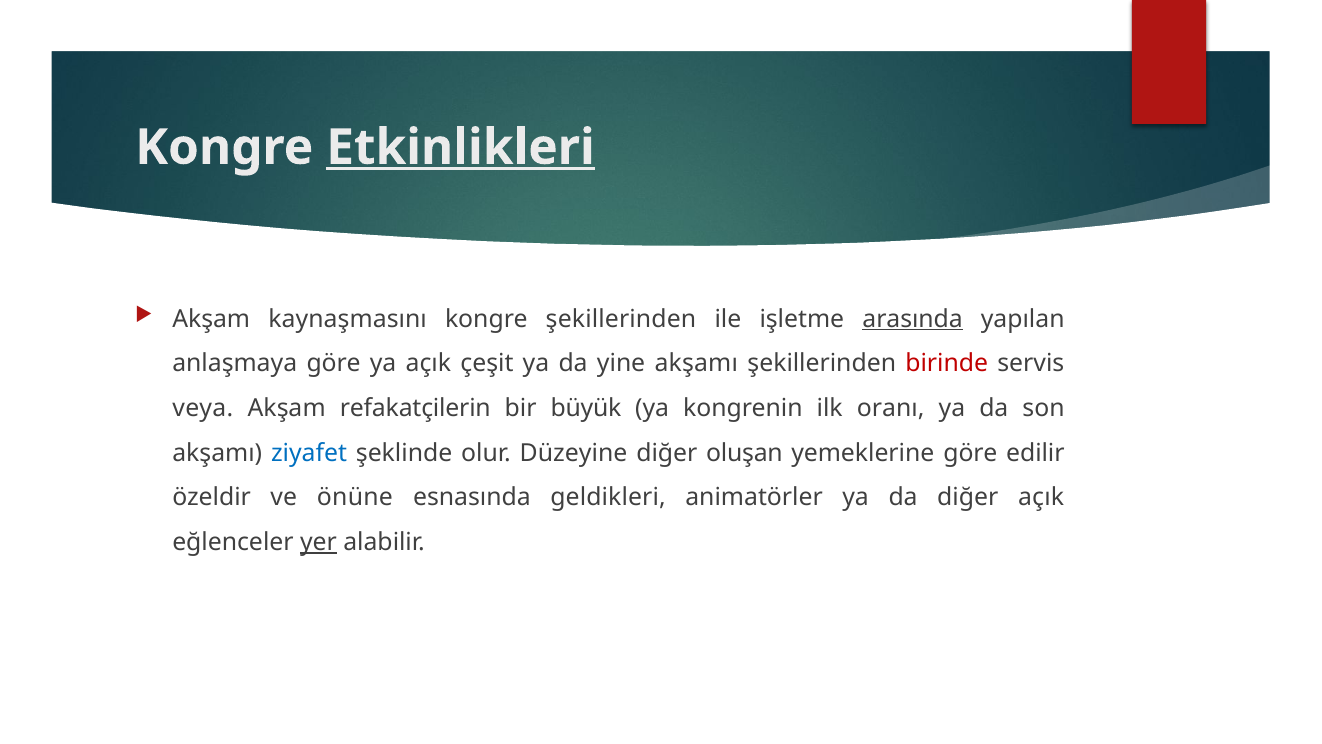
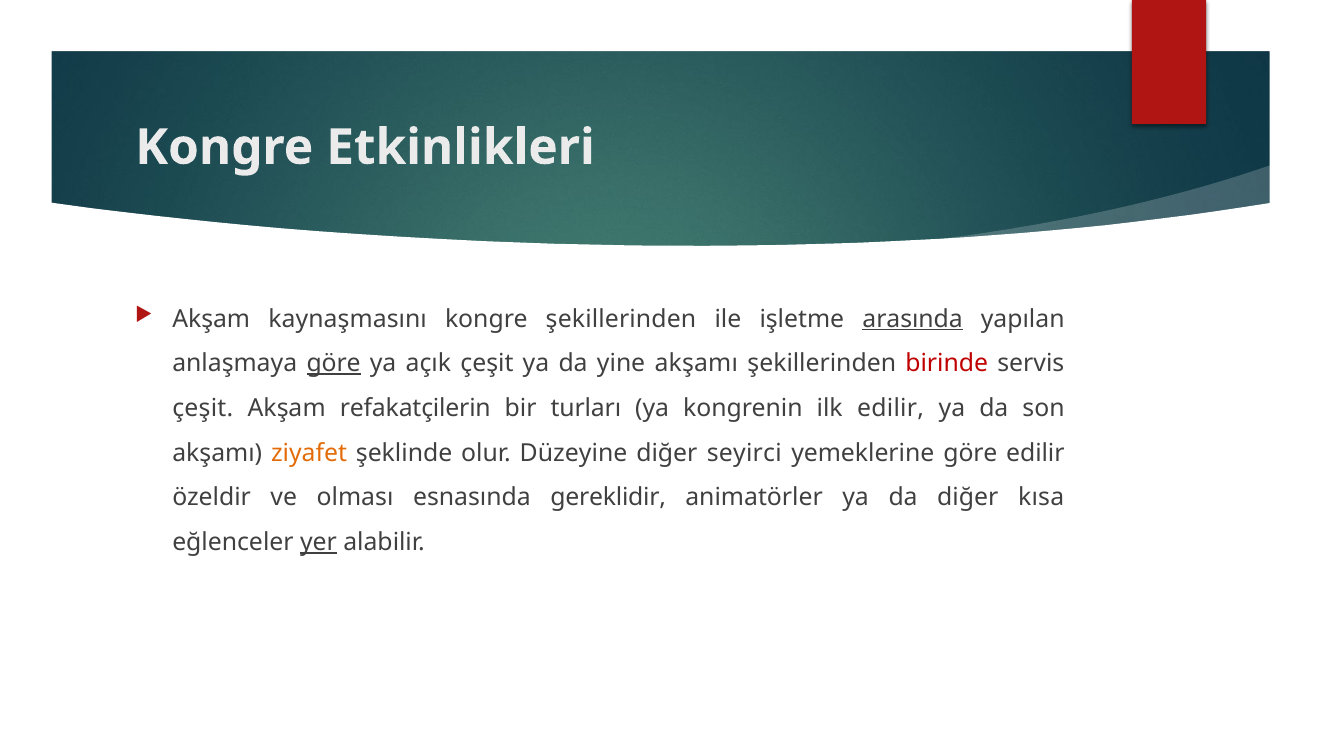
Etkinlikleri underline: present -> none
göre at (334, 363) underline: none -> present
veya at (203, 408): veya -> çeşit
büyük: büyük -> turları
ilk oranı: oranı -> edilir
ziyafet colour: blue -> orange
oluşan: oluşan -> seyirci
önüne: önüne -> olması
geldikleri: geldikleri -> gereklidir
diğer açık: açık -> kısa
